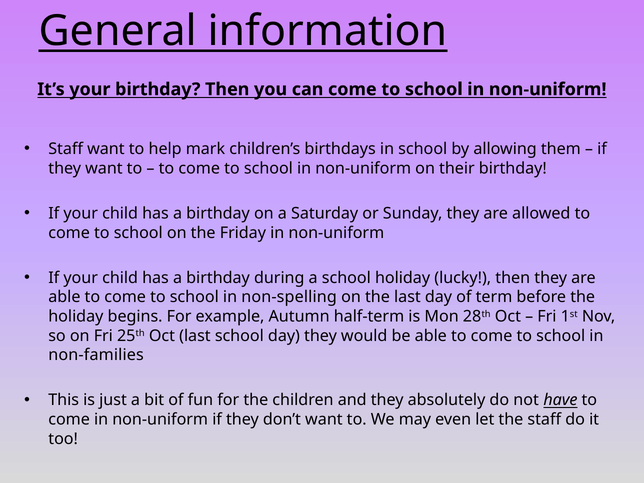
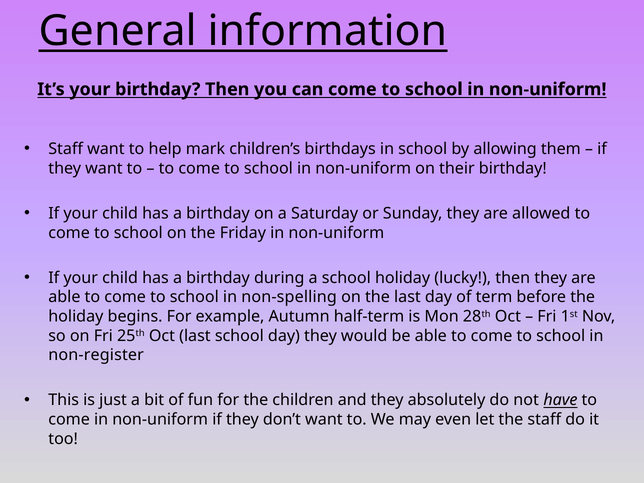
non-families: non-families -> non-register
